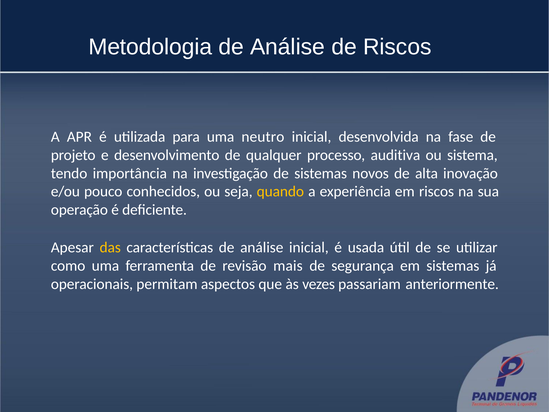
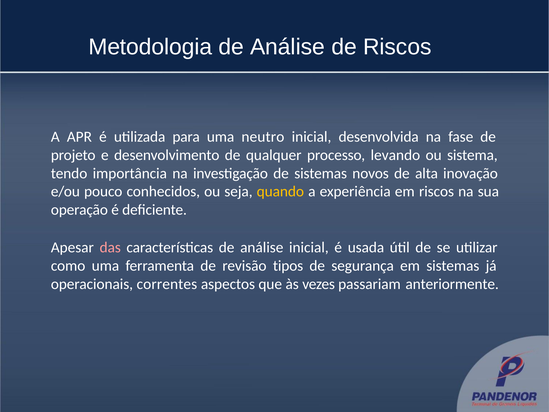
auditiva: auditiva -> levando
das colour: yellow -> pink
mais: mais -> tipos
permitam: permitam -> correntes
